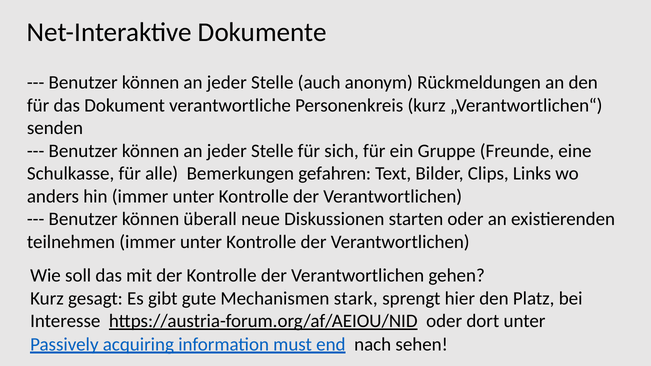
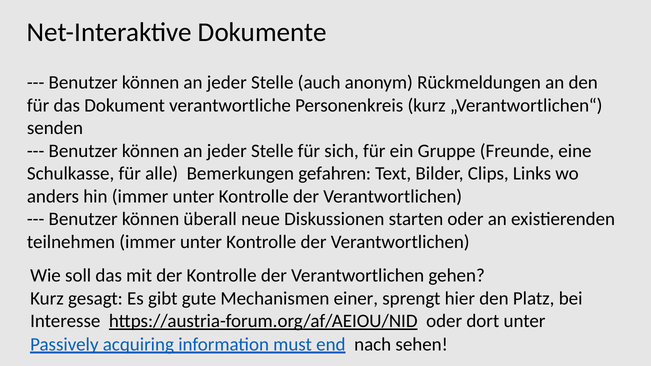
stark: stark -> einer
